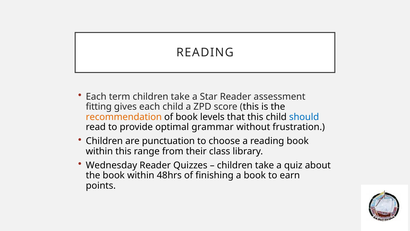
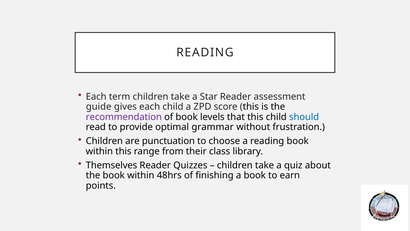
fitting: fitting -> guide
recommendation colour: orange -> purple
Wednesday: Wednesday -> Themselves
